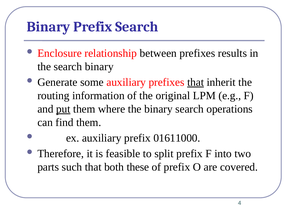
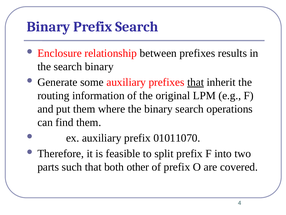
put underline: present -> none
01611000: 01611000 -> 01011070
these: these -> other
